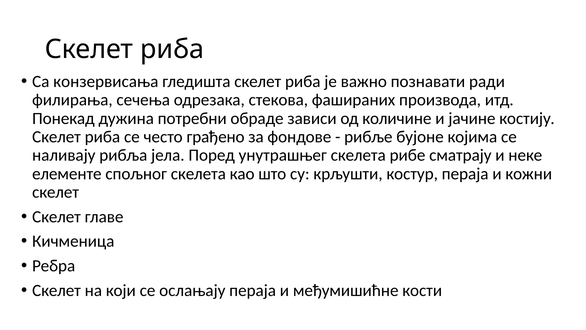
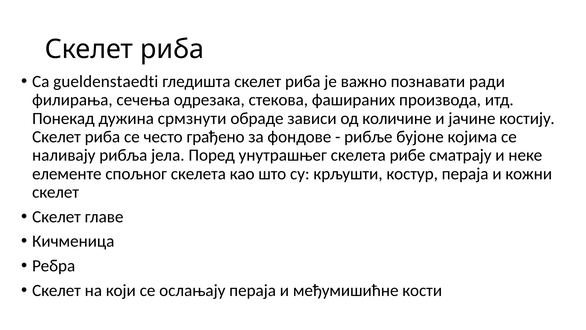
конзервисања: конзервисања -> gueldenstaedti
потребни: потребни -> срмзнути
